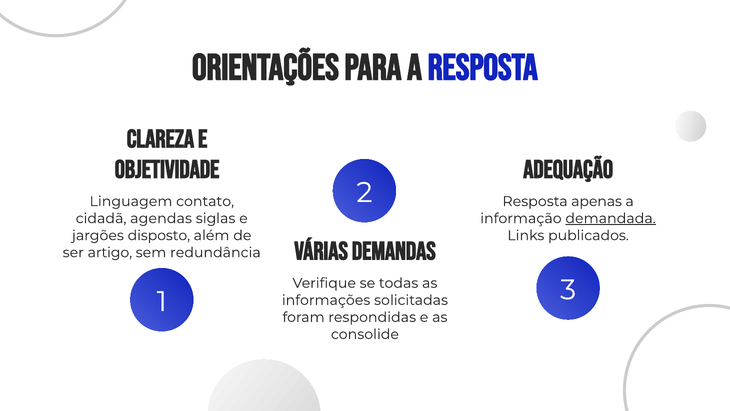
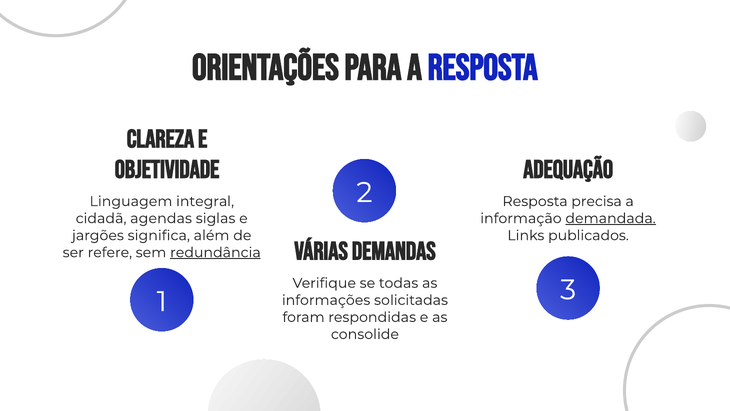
contato: contato -> integral
apenas: apenas -> precisa
disposto: disposto -> significa
artigo: artigo -> refere
redundância underline: none -> present
